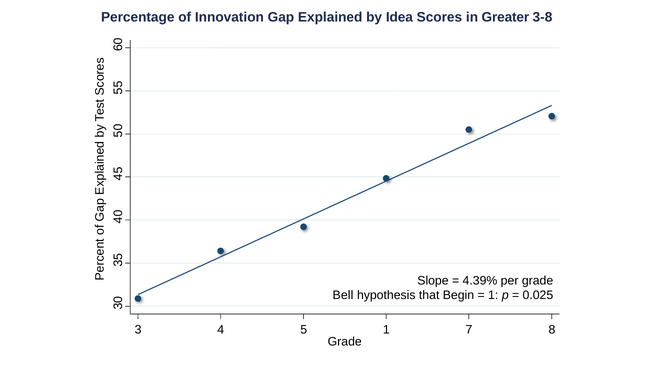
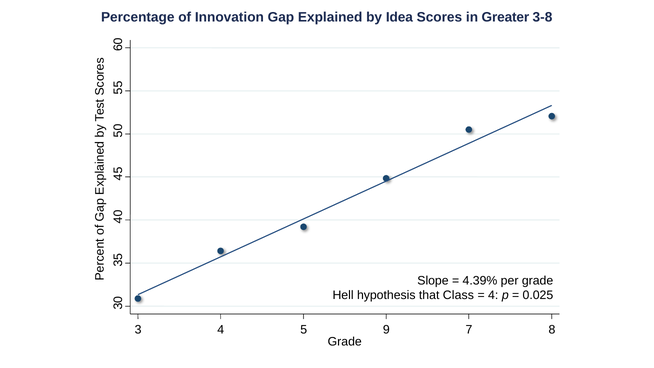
Bell: Bell -> Hell
Begin: Begin -> Class
1 at (493, 295): 1 -> 4
5 1: 1 -> 9
